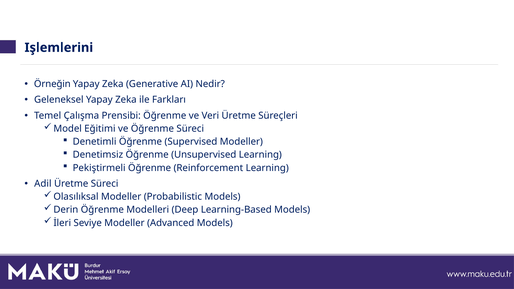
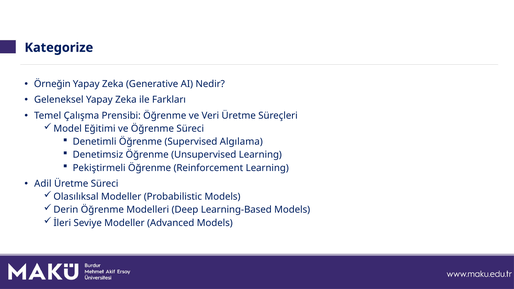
Işlemlerini: Işlemlerini -> Kategorize
Supervised Modeller: Modeller -> Algılama
